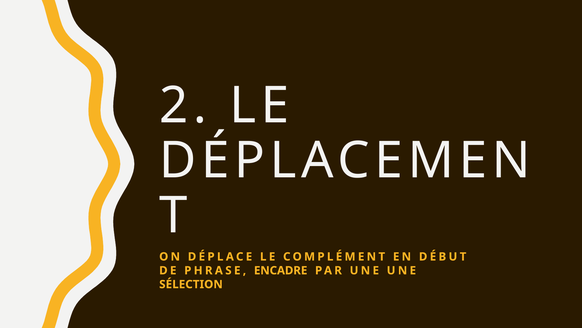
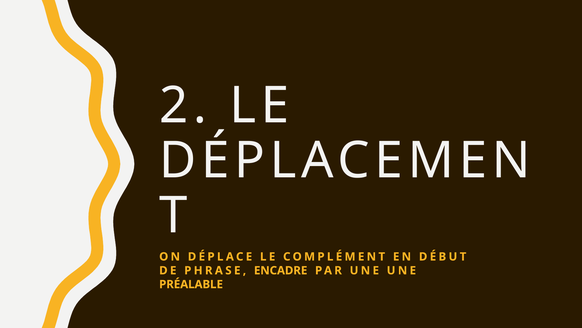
SÉLECTION: SÉLECTION -> PRÉALABLE
